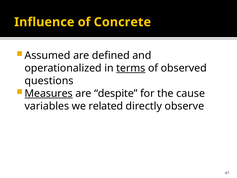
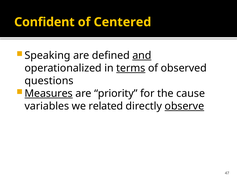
Influence: Influence -> Confident
Concrete: Concrete -> Centered
Assumed: Assumed -> Speaking
and underline: none -> present
despite: despite -> priority
observe underline: none -> present
